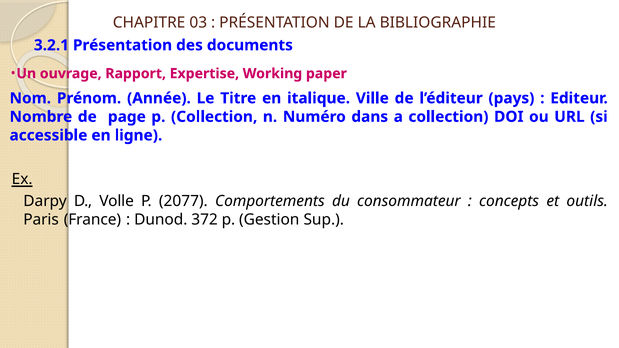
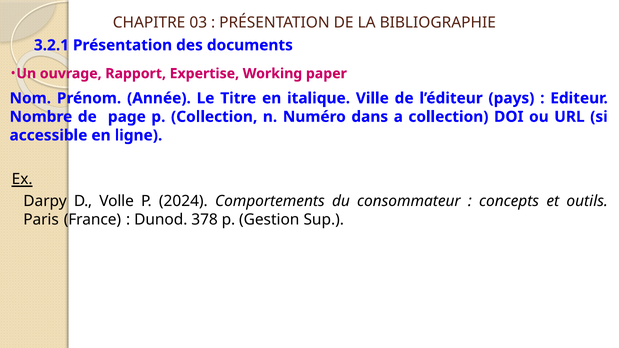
2077: 2077 -> 2024
372: 372 -> 378
